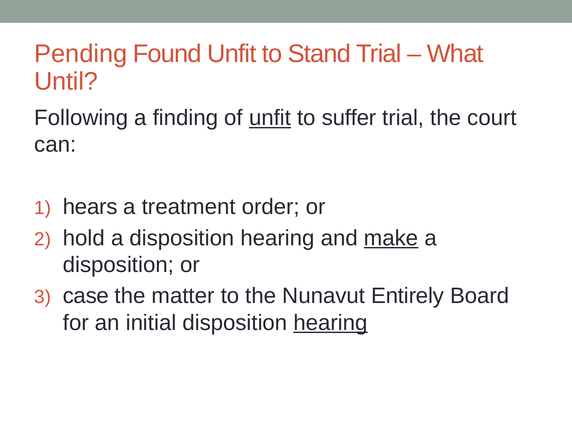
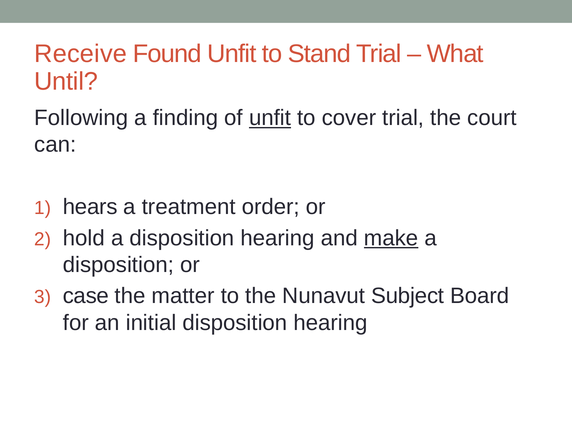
Pending: Pending -> Receive
suffer: suffer -> cover
Entirely: Entirely -> Subject
hearing at (330, 323) underline: present -> none
